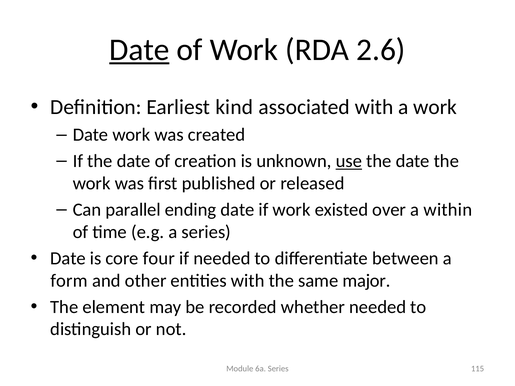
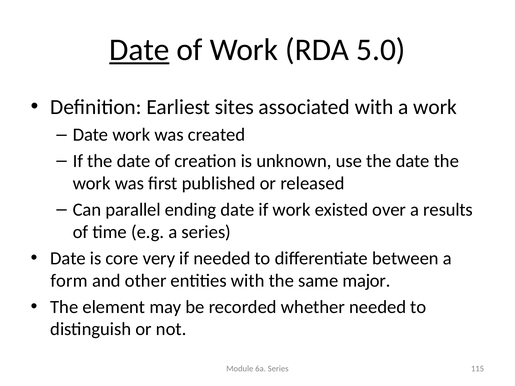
2.6: 2.6 -> 5.0
kind: kind -> sites
use underline: present -> none
within: within -> results
four: four -> very
